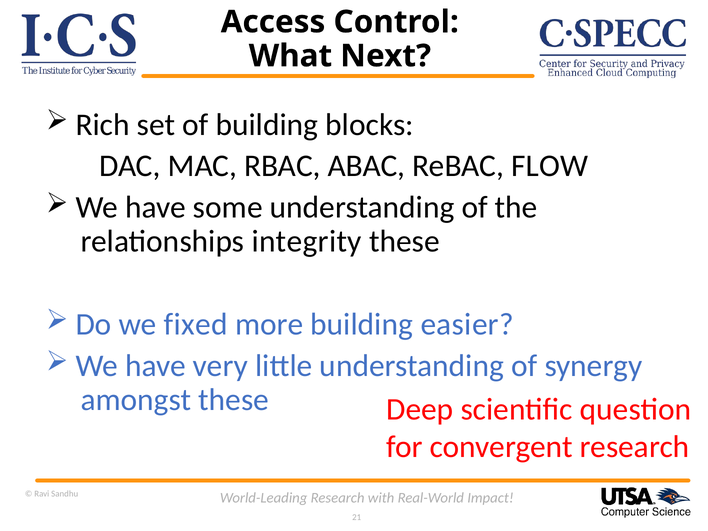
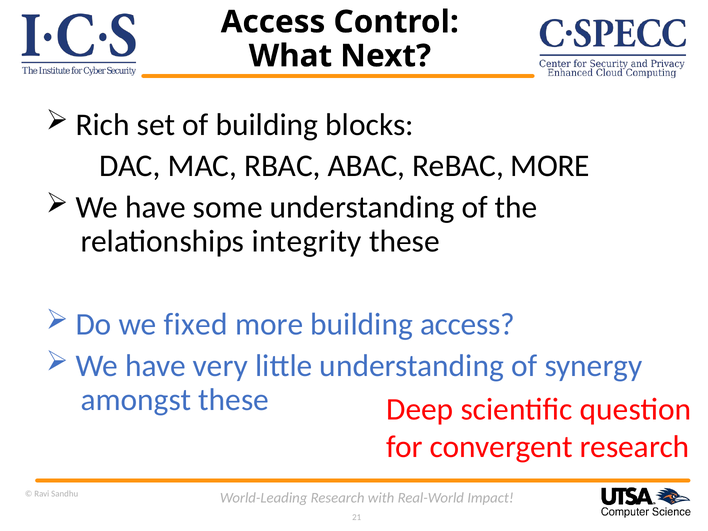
ReBAC FLOW: FLOW -> MORE
building easier: easier -> access
